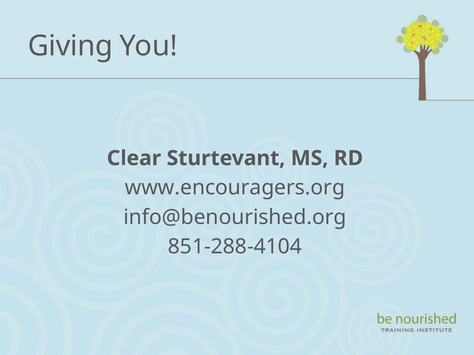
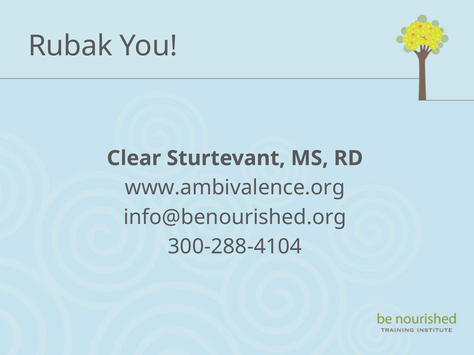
Giving: Giving -> Rubak
www.encouragers.org: www.encouragers.org -> www.ambivalence.org
851-288-4104: 851-288-4104 -> 300-288-4104
